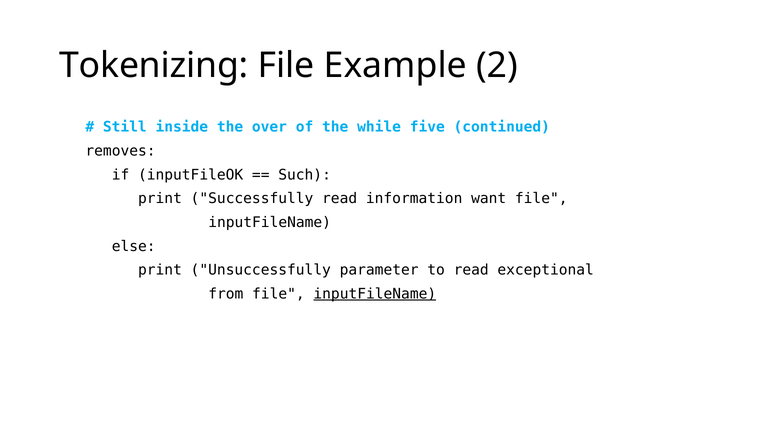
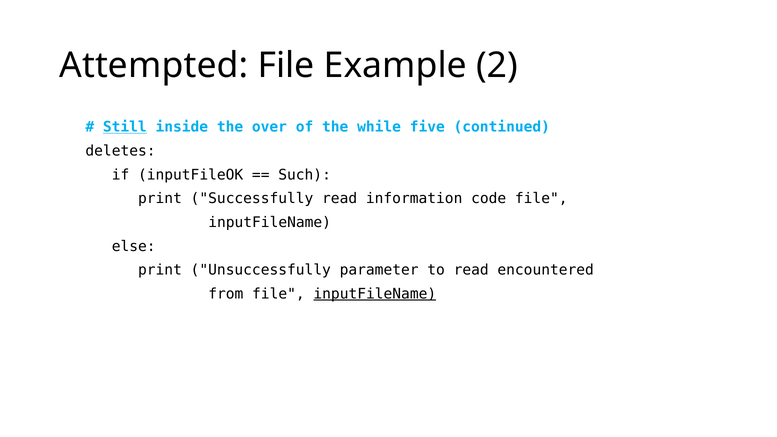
Tokenizing: Tokenizing -> Attempted
Still underline: none -> present
removes: removes -> deletes
want: want -> code
exceptional: exceptional -> encountered
